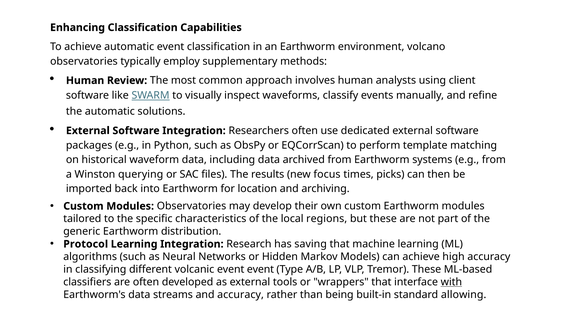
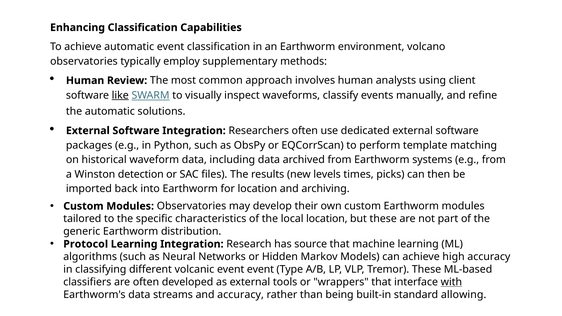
like underline: none -> present
querying: querying -> detection
focus: focus -> levels
local regions: regions -> location
saving: saving -> source
